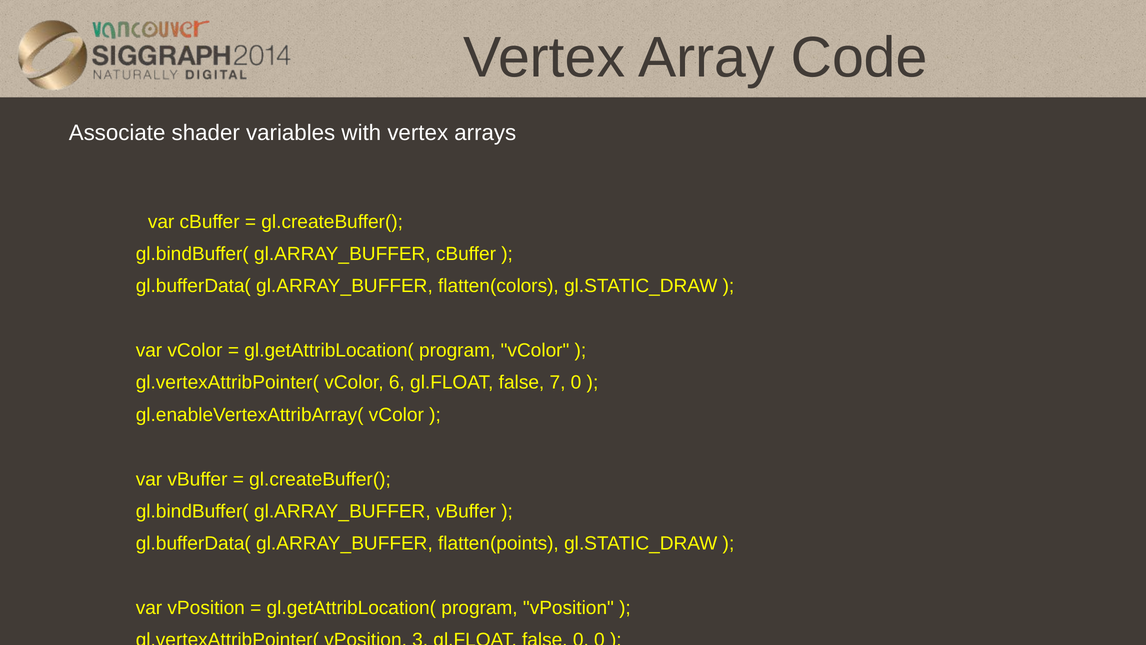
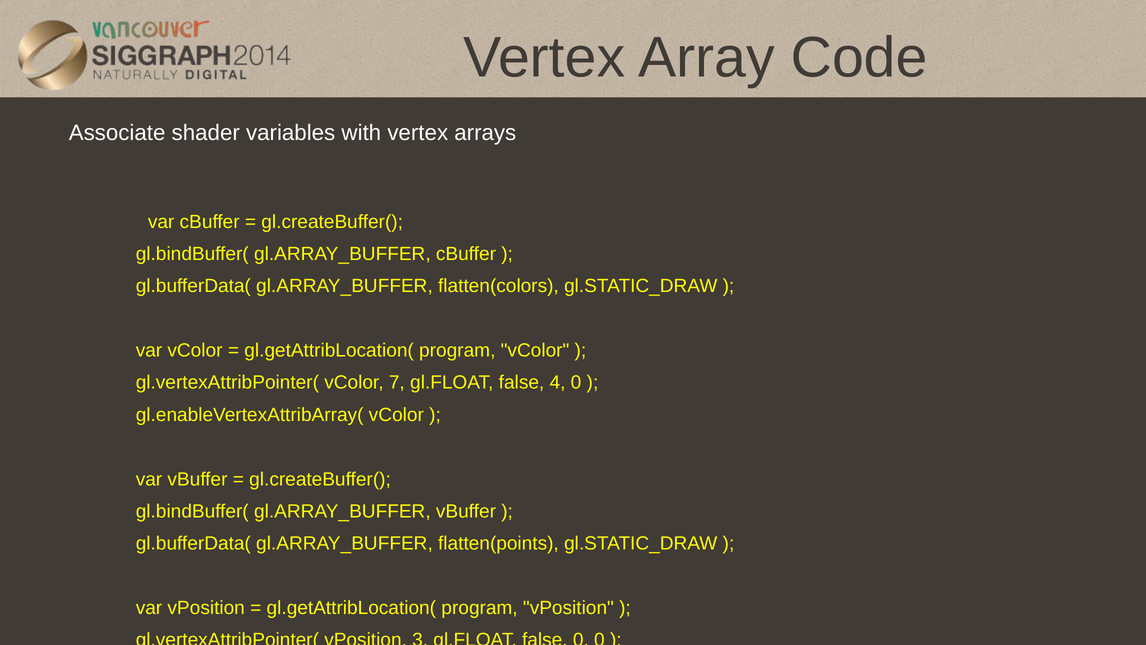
6: 6 -> 7
7: 7 -> 4
